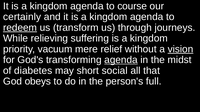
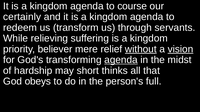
redeem underline: present -> none
journeys: journeys -> servants
vacuum: vacuum -> believer
without underline: none -> present
diabetes: diabetes -> hardship
social: social -> thinks
